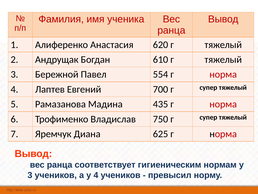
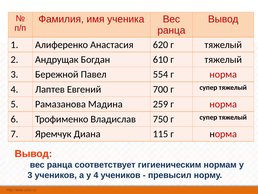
435: 435 -> 259
625: 625 -> 115
